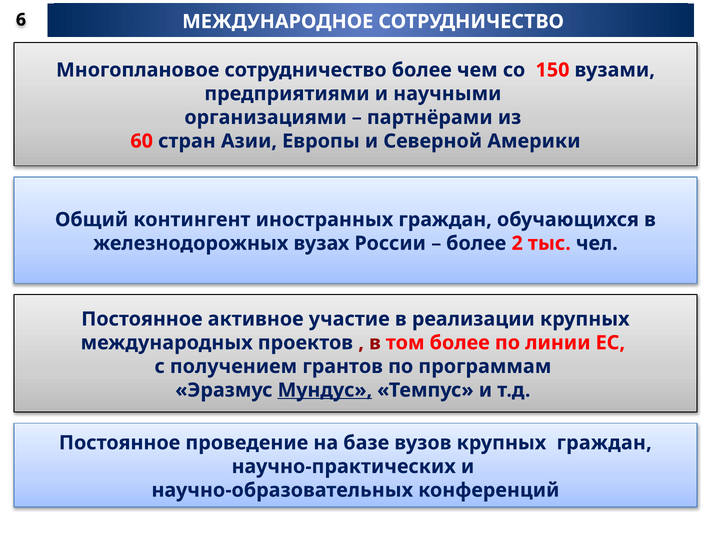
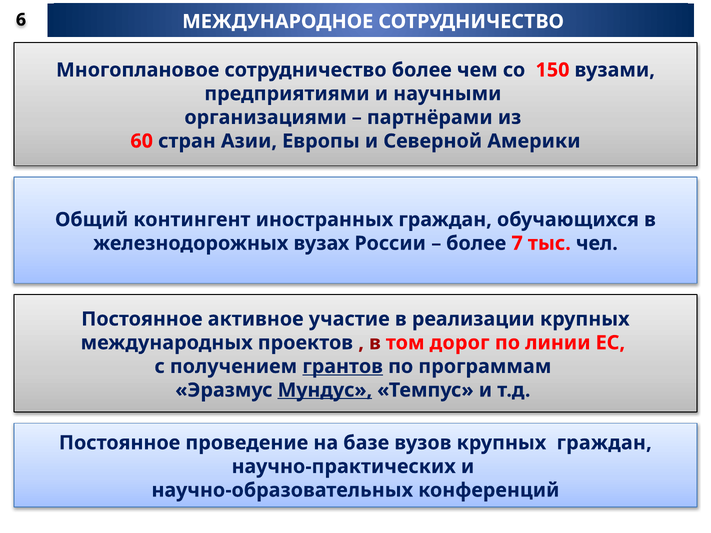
2: 2 -> 7
том более: более -> дорог
грантов underline: none -> present
